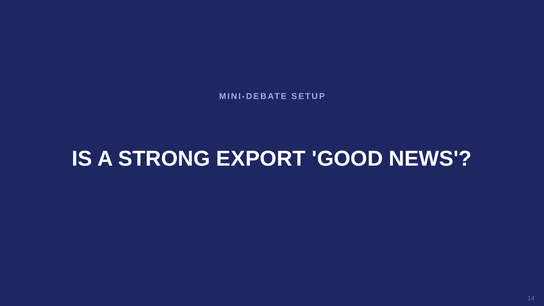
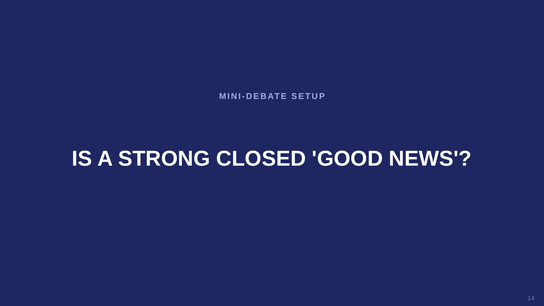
EXPORT: EXPORT -> CLOSED
